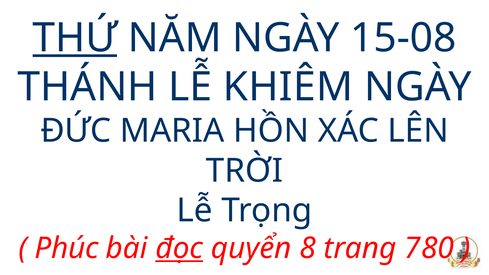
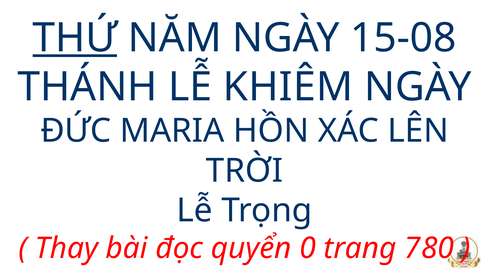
Phúc: Phúc -> Thay
đọc underline: present -> none
8: 8 -> 0
